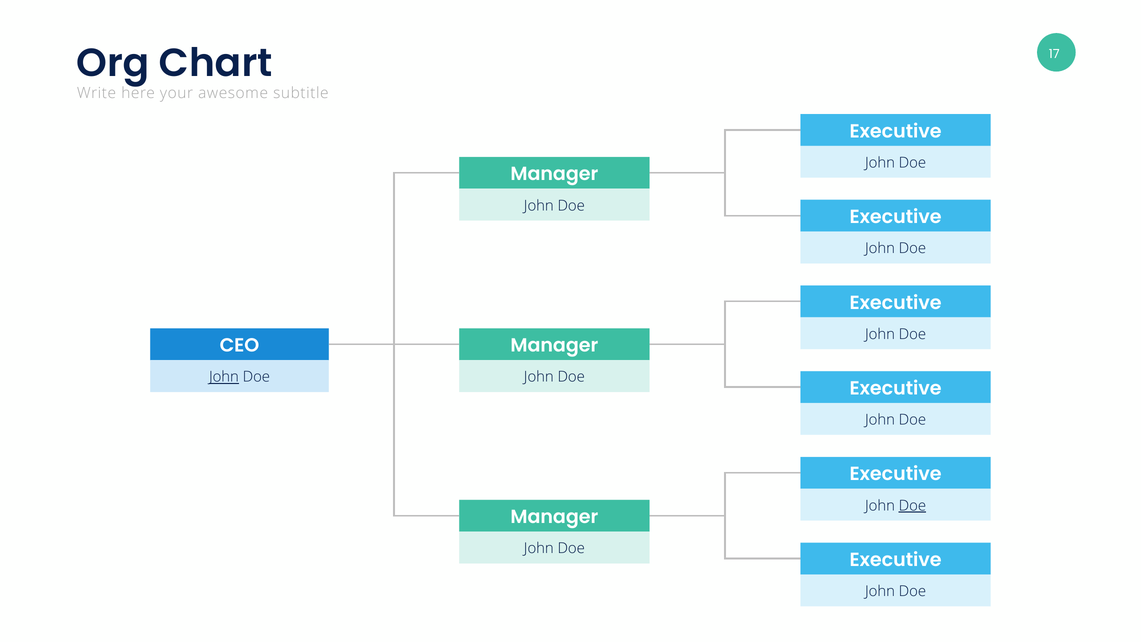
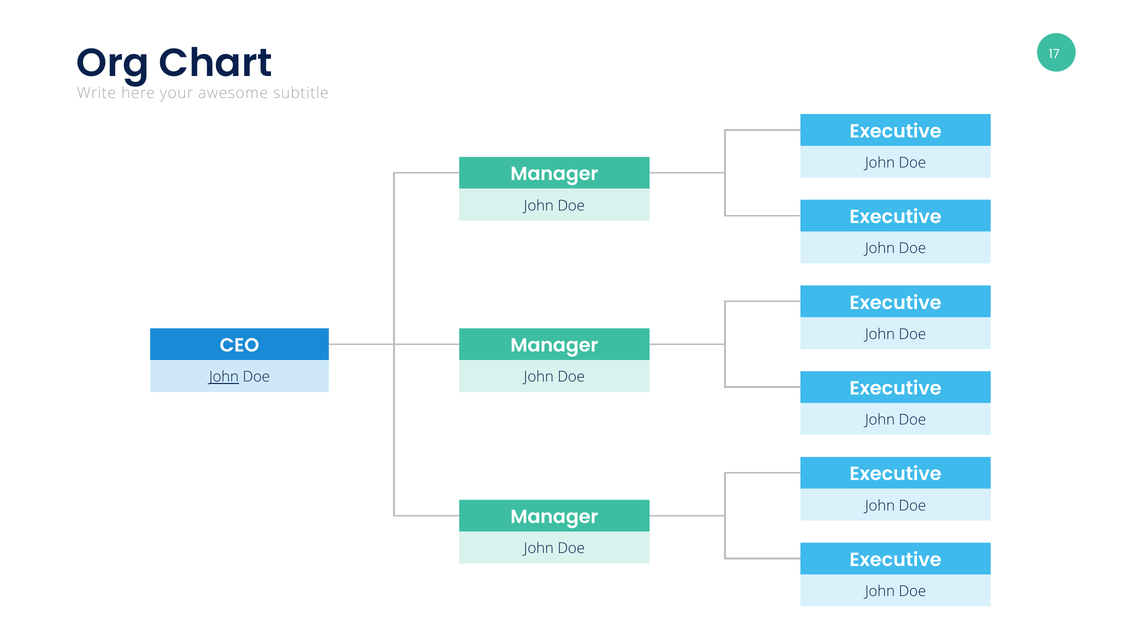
Doe at (912, 506) underline: present -> none
